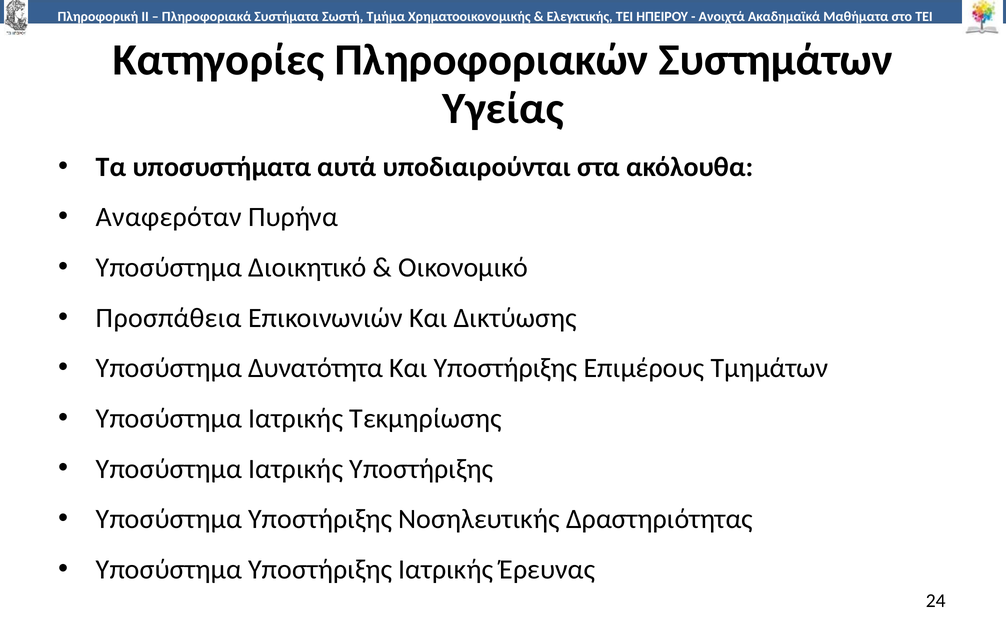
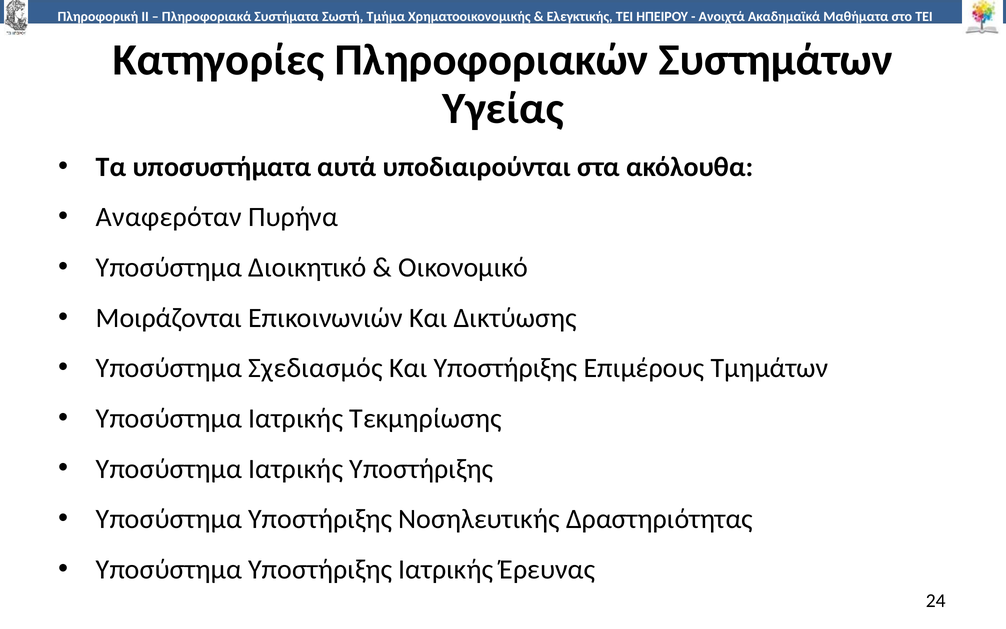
Προσπάθεια: Προσπάθεια -> Μοιράζονται
Δυνατότητα: Δυνατότητα -> Σχεδιασμός
